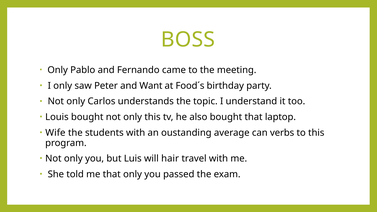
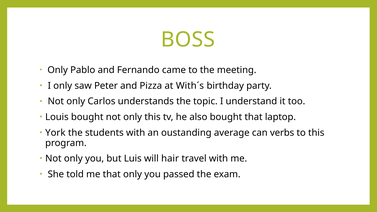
Want: Want -> Pizza
Food´s: Food´s -> With´s
Wife: Wife -> York
